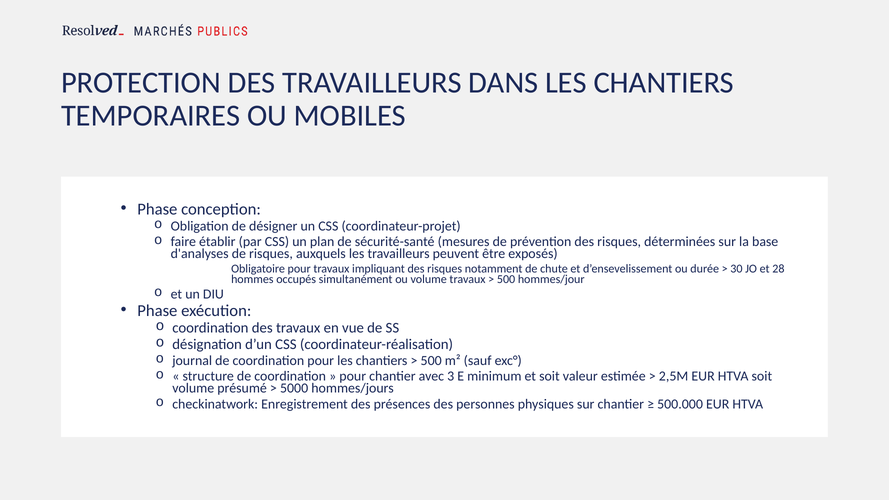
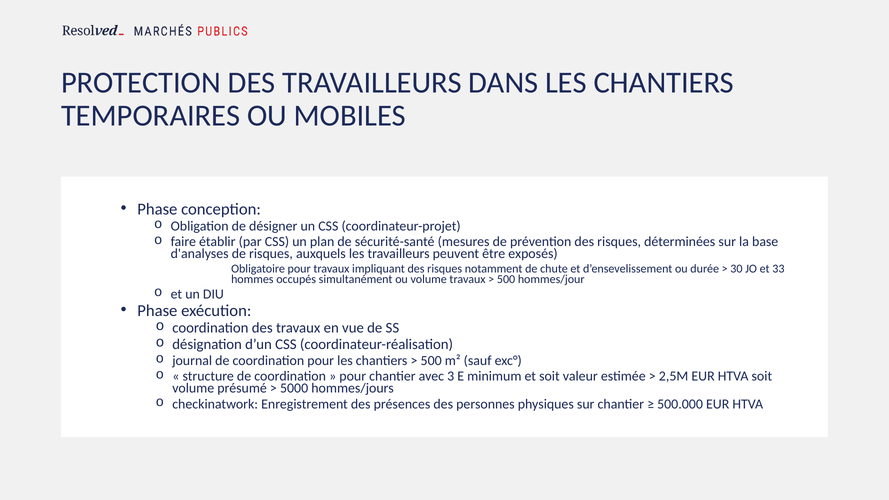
28: 28 -> 33
